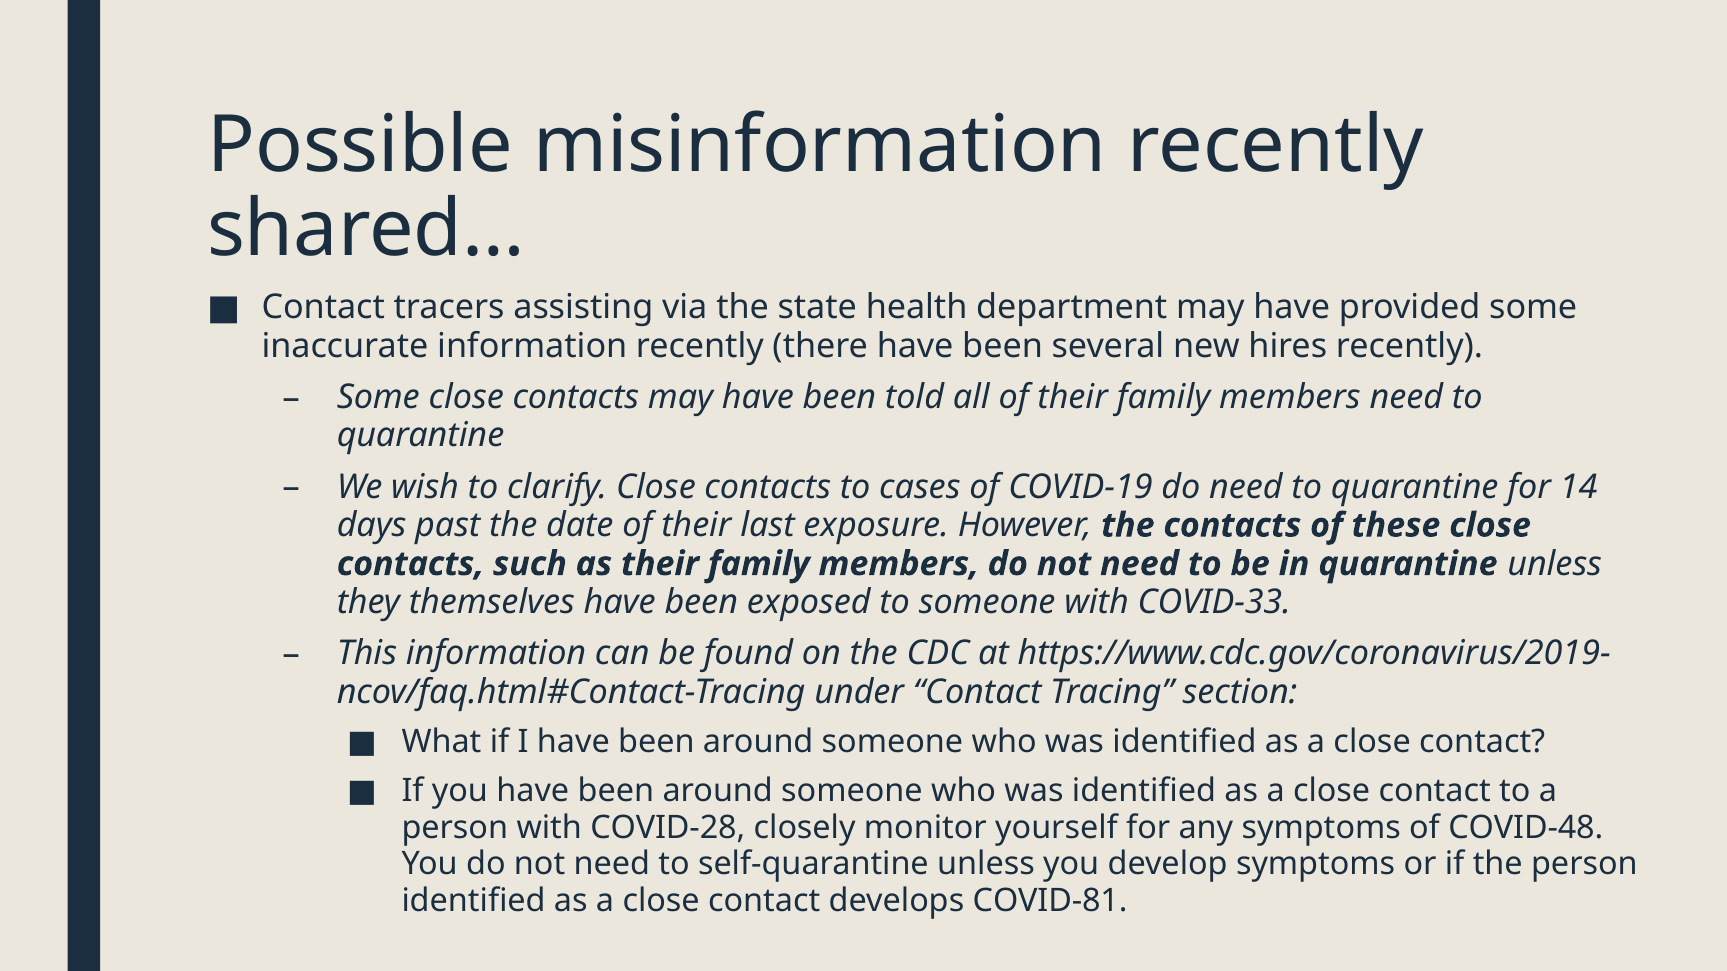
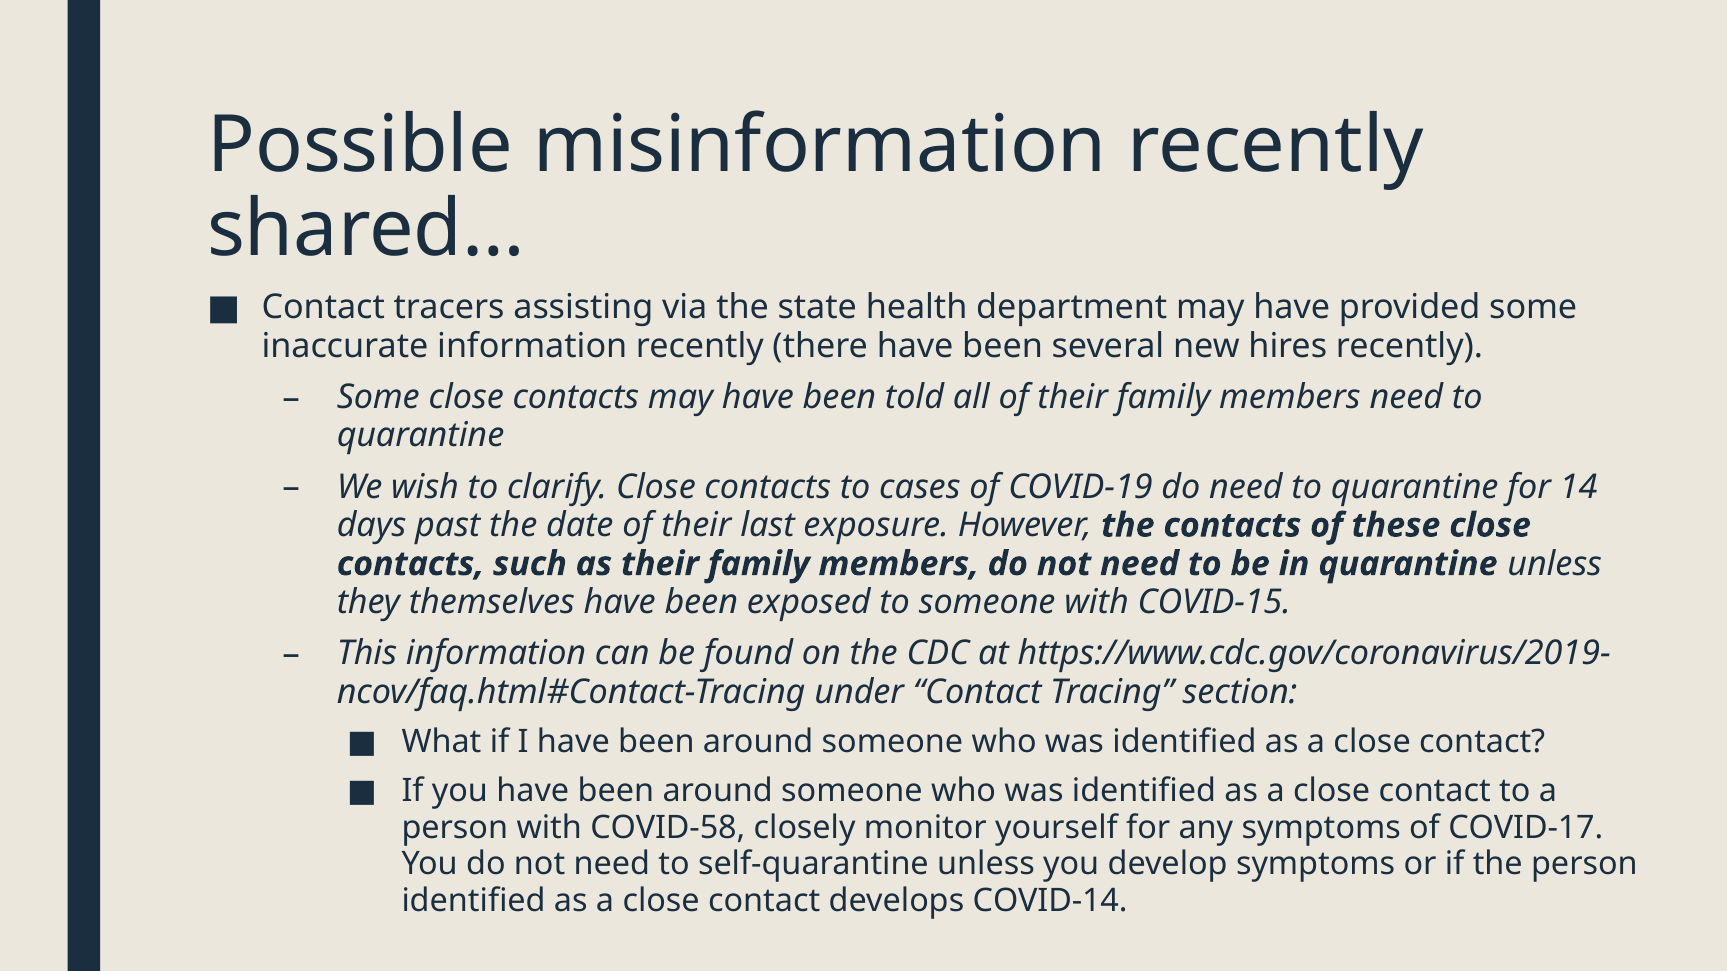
COVID-33: COVID-33 -> COVID-15
COVID-28: COVID-28 -> COVID-58
COVID-48: COVID-48 -> COVID-17
COVID-81: COVID-81 -> COVID-14
